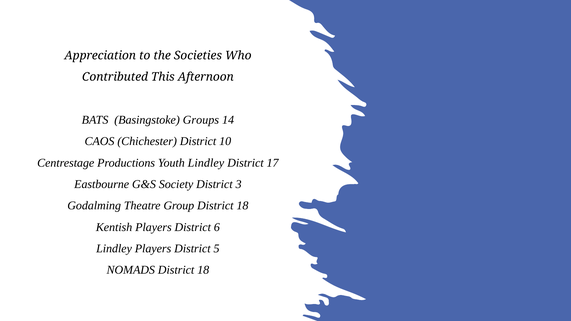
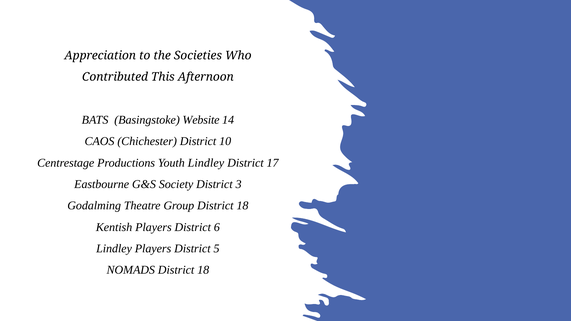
Groups: Groups -> Website
